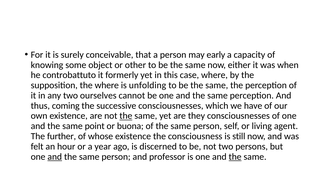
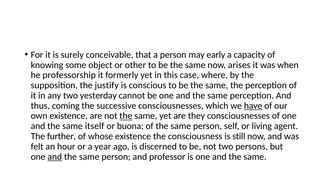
either: either -> arises
controbattuto: controbattuto -> professorship
the where: where -> justify
unfolding: unfolding -> conscious
ourselves: ourselves -> yesterday
have underline: none -> present
point: point -> itself
the at (235, 157) underline: present -> none
